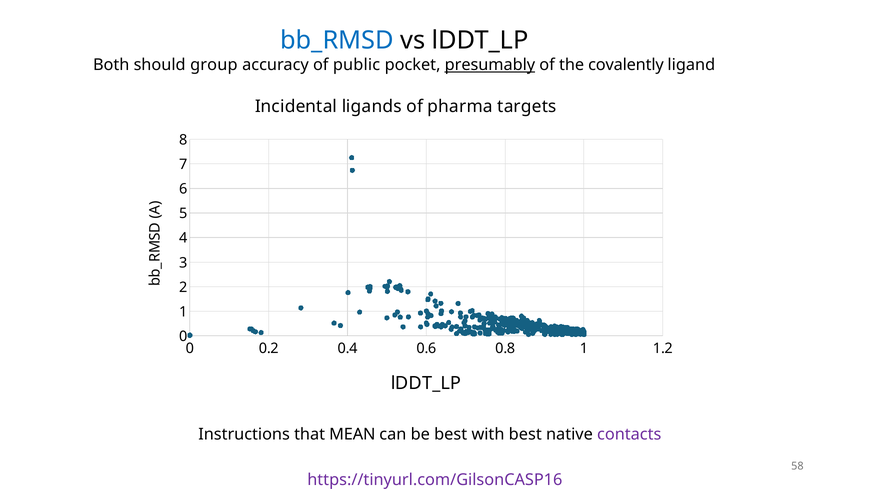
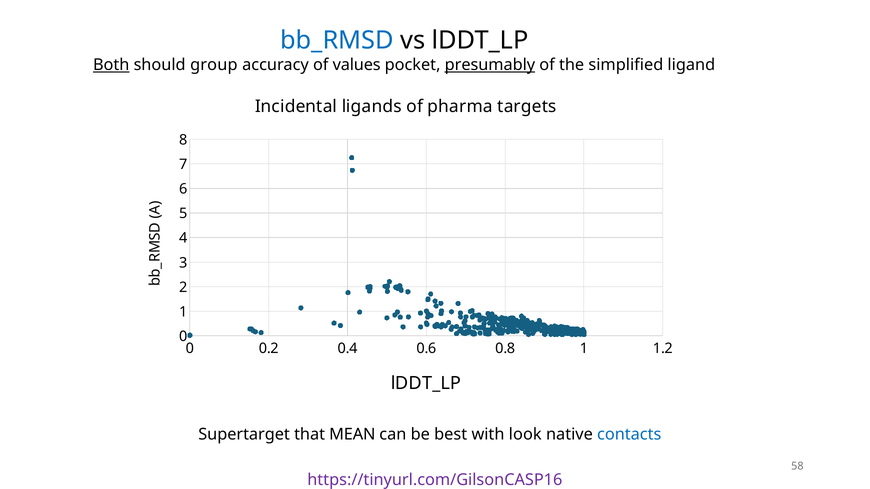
Both underline: none -> present
public: public -> values
covalently: covalently -> simplified
Instructions: Instructions -> Supertarget
with best: best -> look
contacts colour: purple -> blue
